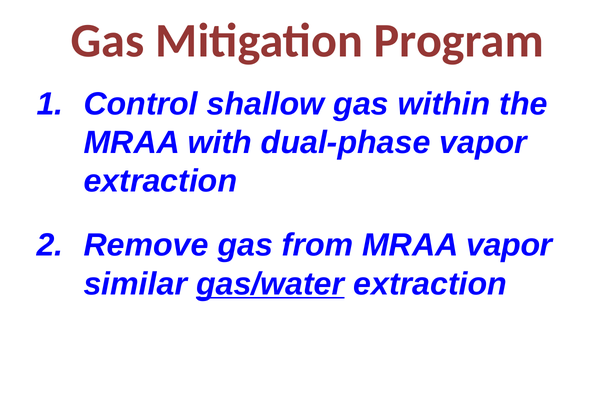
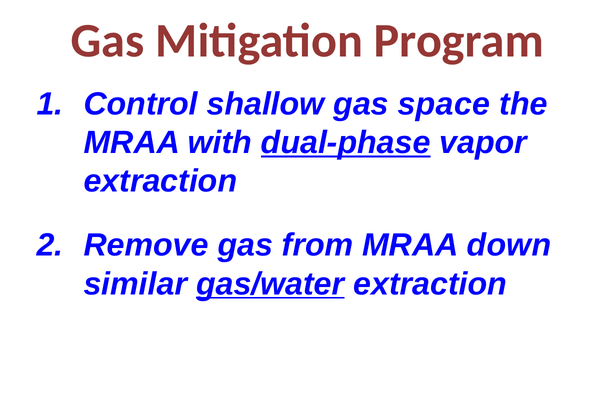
within: within -> space
dual-phase underline: none -> present
MRAA vapor: vapor -> down
